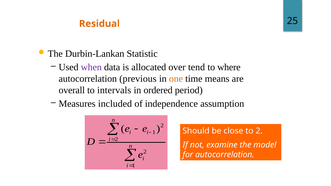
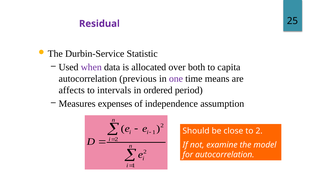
Residual colour: orange -> purple
Durbin-Lankan: Durbin-Lankan -> Durbin-Service
tend: tend -> both
where: where -> capita
one colour: orange -> purple
overall: overall -> affects
included: included -> expenses
